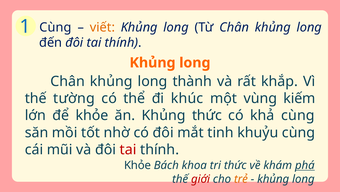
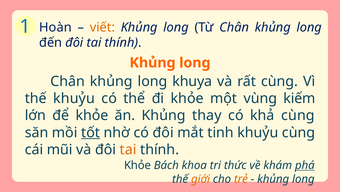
1 Cùng: Cùng -> Hoàn
thành: thành -> khuya
rất khắp: khắp -> cùng
thế tường: tường -> khuỷu
đi khúc: khúc -> khỏe
Khủng thức: thức -> thay
tốt underline: none -> present
tai at (128, 149) colour: red -> orange
giới colour: red -> orange
